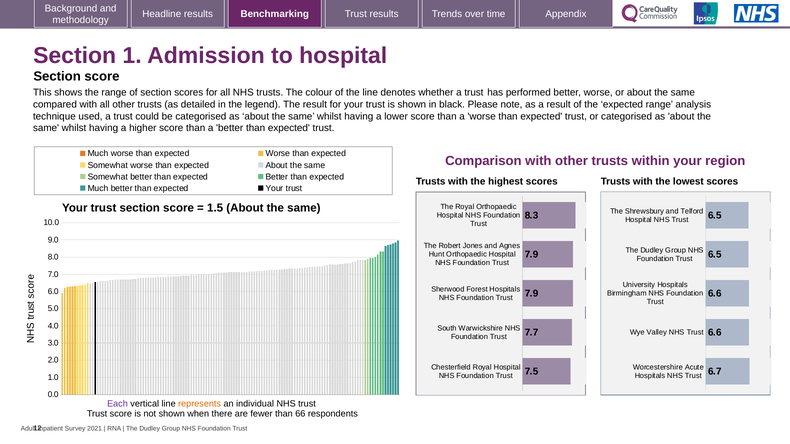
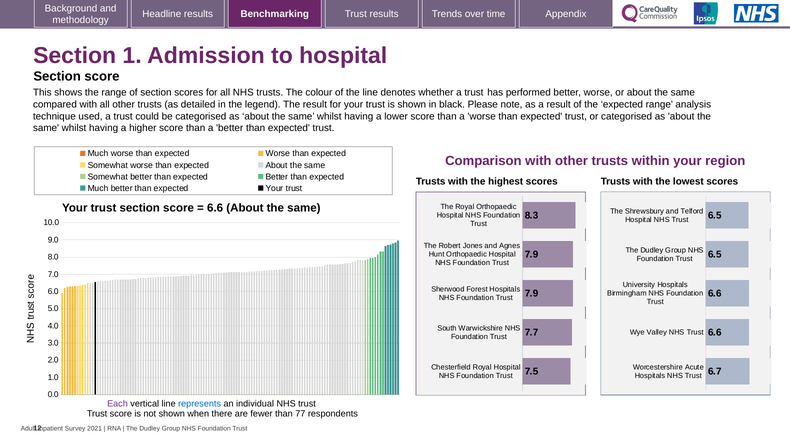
1.5 at (215, 208): 1.5 -> 6.6
represents colour: orange -> blue
66: 66 -> 77
